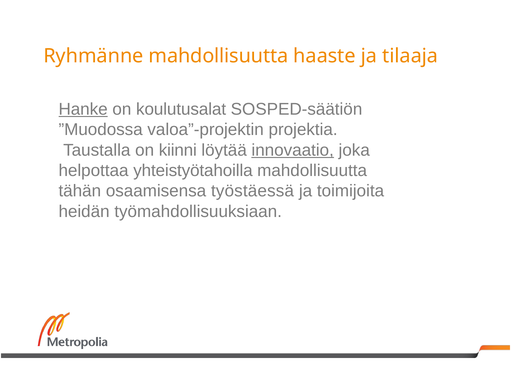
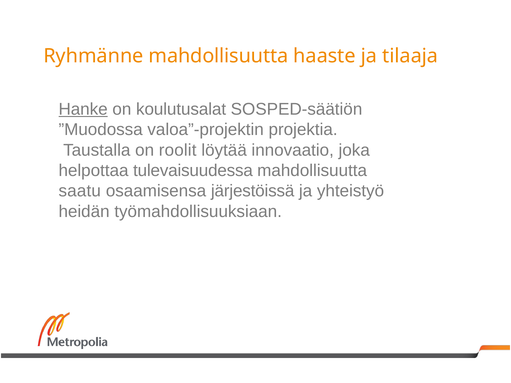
kiinni: kiinni -> roolit
innovaatio underline: present -> none
yhteistyötahoilla: yhteistyötahoilla -> tulevaisuudessa
tähän: tähän -> saatu
työstäessä: työstäessä -> järjestöissä
toimijoita: toimijoita -> yhteistyö
